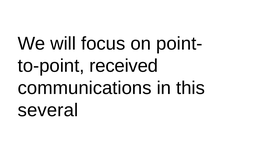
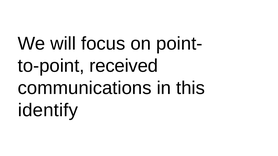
several: several -> identify
